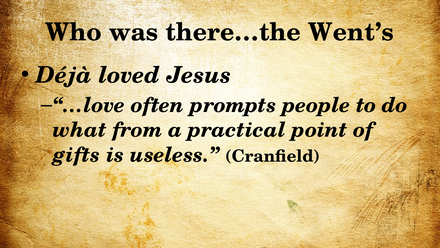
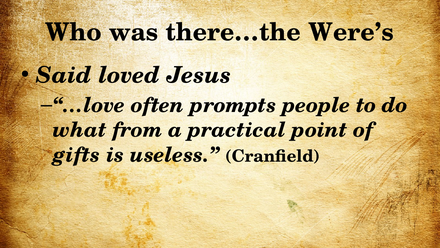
Went’s: Went’s -> Were’s
Déjà: Déjà -> Said
